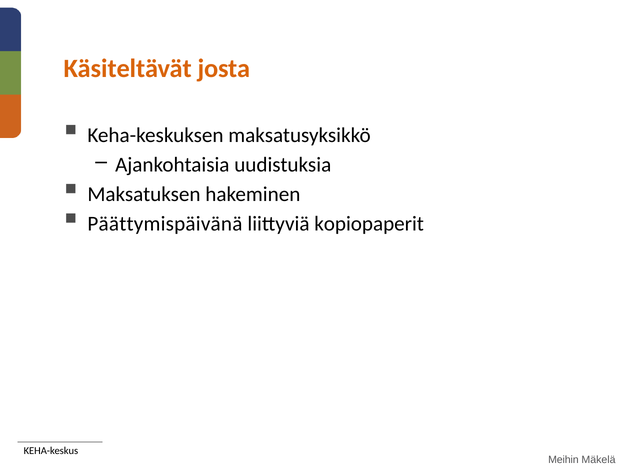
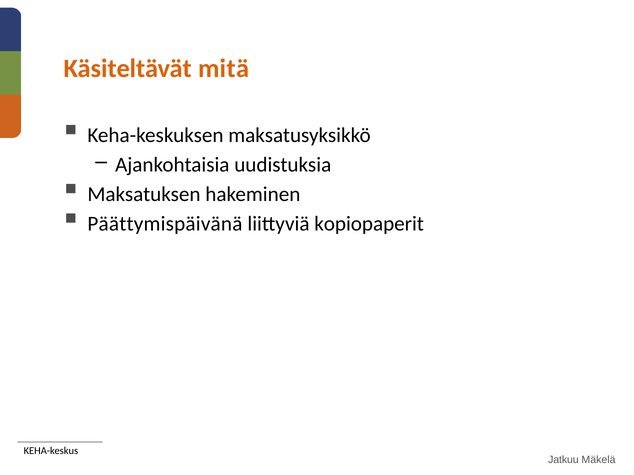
josta: josta -> mitä
Meihin: Meihin -> Jatkuu
